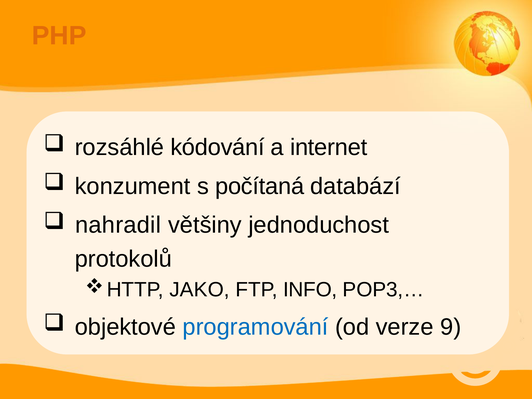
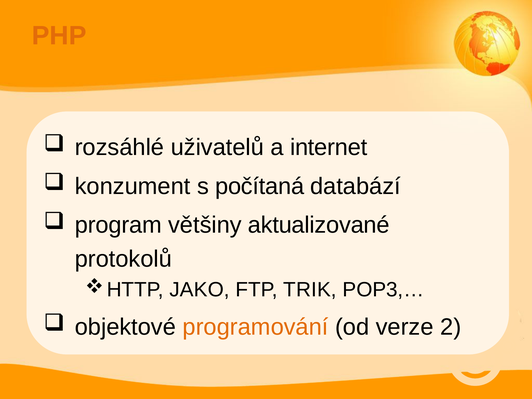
kódování: kódování -> uživatelů
nahradil: nahradil -> program
jednoduchost: jednoduchost -> aktualizované
INFO: INFO -> TRIK
programování colour: blue -> orange
9: 9 -> 2
